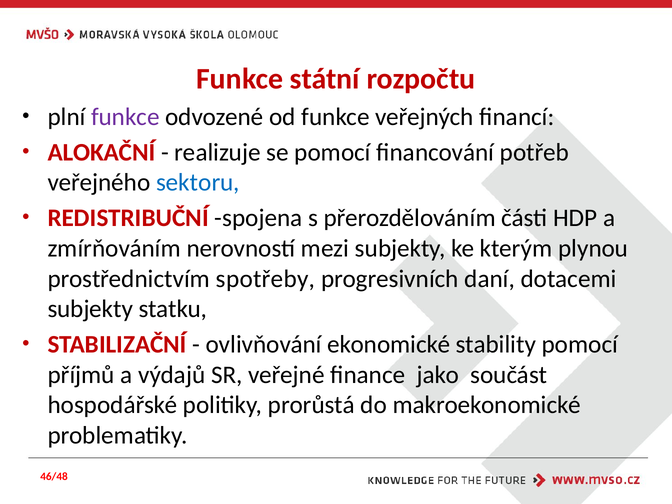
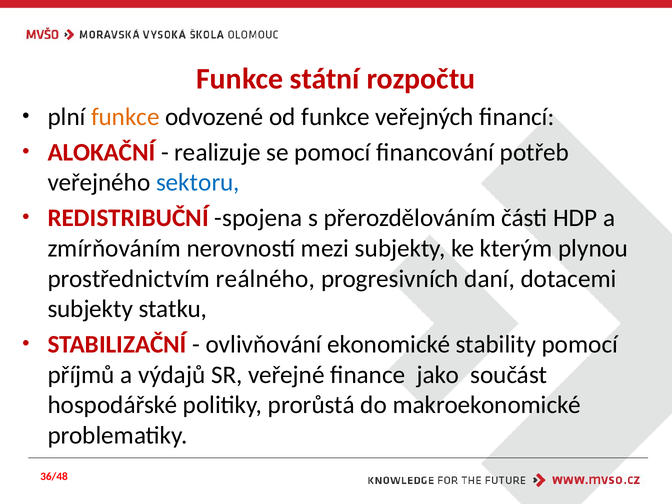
funkce at (125, 117) colour: purple -> orange
spotřeby: spotřeby -> reálného
46/48: 46/48 -> 36/48
